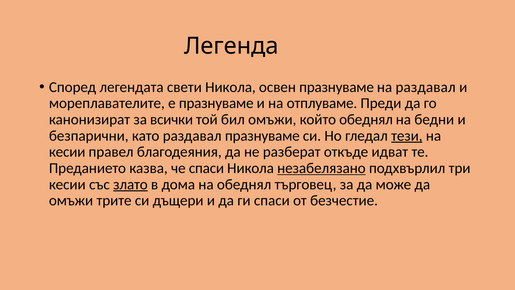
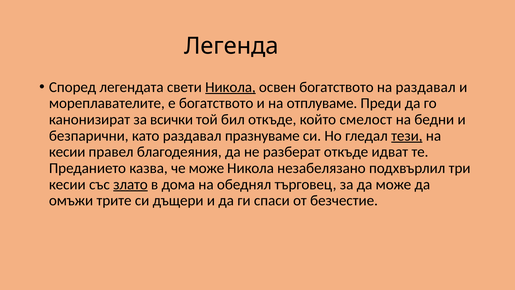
Никола at (230, 87) underline: none -> present
освен празнуваме: празнуваме -> богатството
е празнуваме: празнуваме -> богатството
бил омъжи: омъжи -> откъде
който обеднял: обеднял -> смелост
че спаси: спаси -> може
незабелязано underline: present -> none
